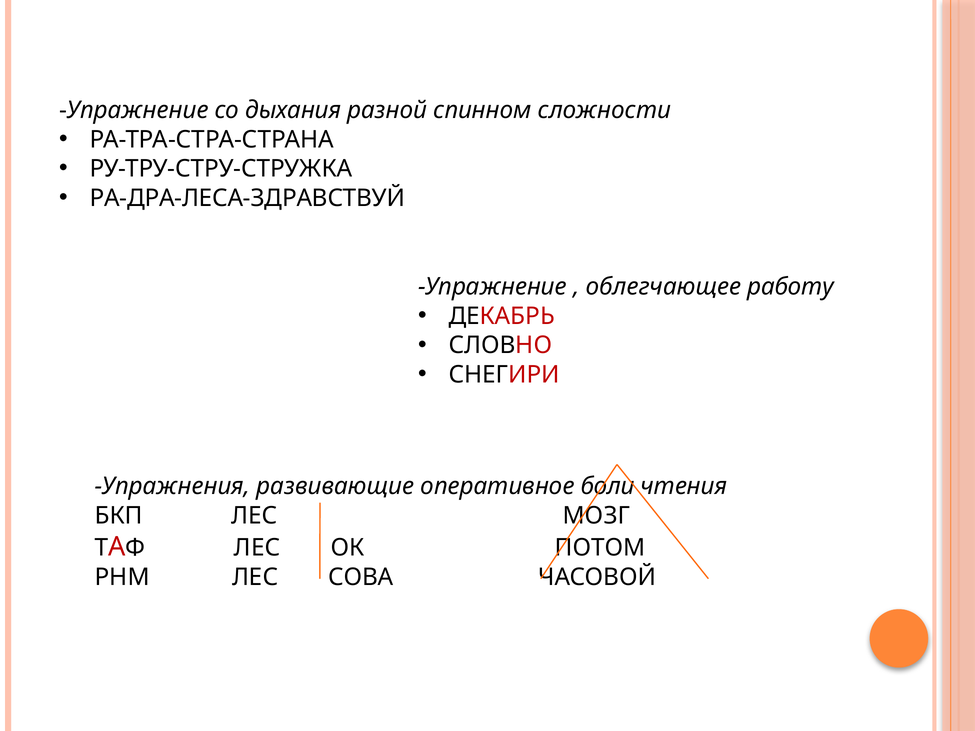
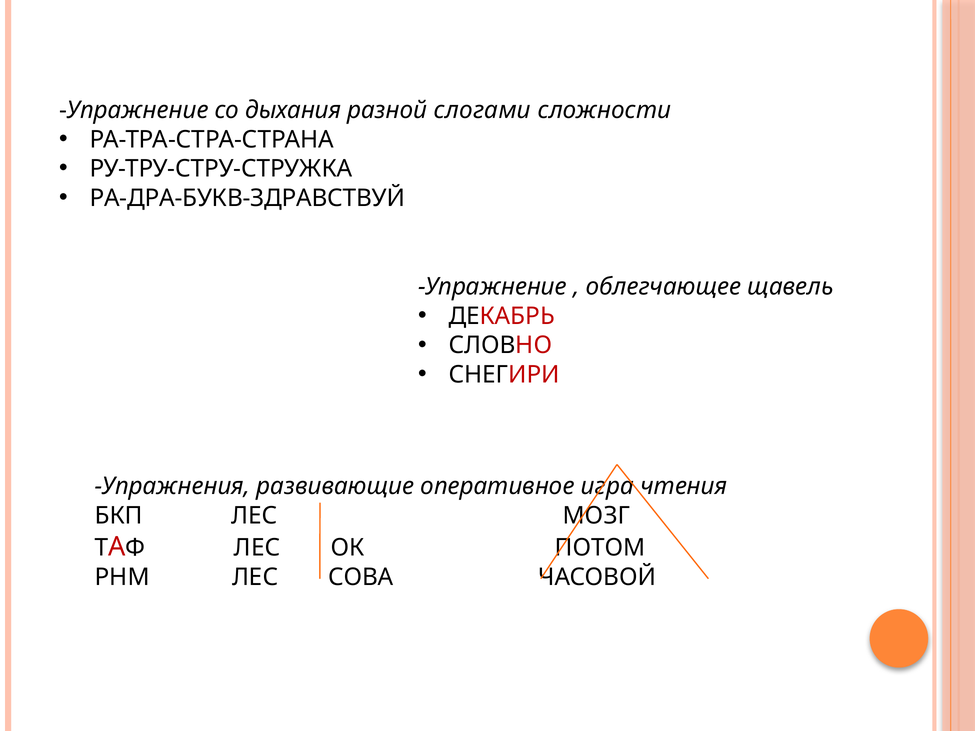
спинном: спинном -> слогами
РА-ДРА-ЛЕСА-ЗДРАВСТВУЙ: РА-ДРА-ЛЕСА-ЗДРАВСТВУЙ -> РА-ДРА-БУКВ-ЗДРАВСТВУЙ
работу: работу -> щавель
боли: боли -> игра
